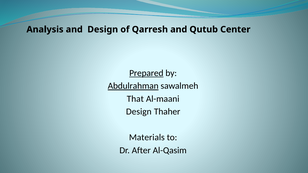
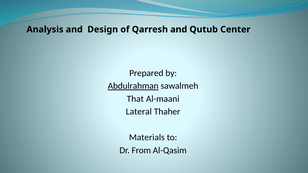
Prepared underline: present -> none
Design at (139, 112): Design -> Lateral
After: After -> From
